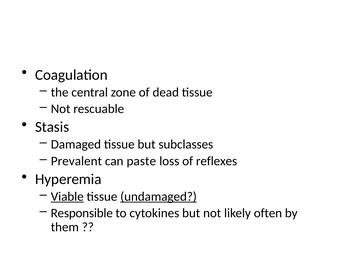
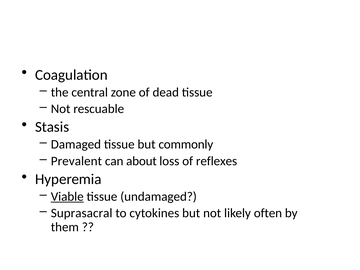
subclasses: subclasses -> commonly
paste: paste -> about
undamaged underline: present -> none
Responsible: Responsible -> Suprasacral
